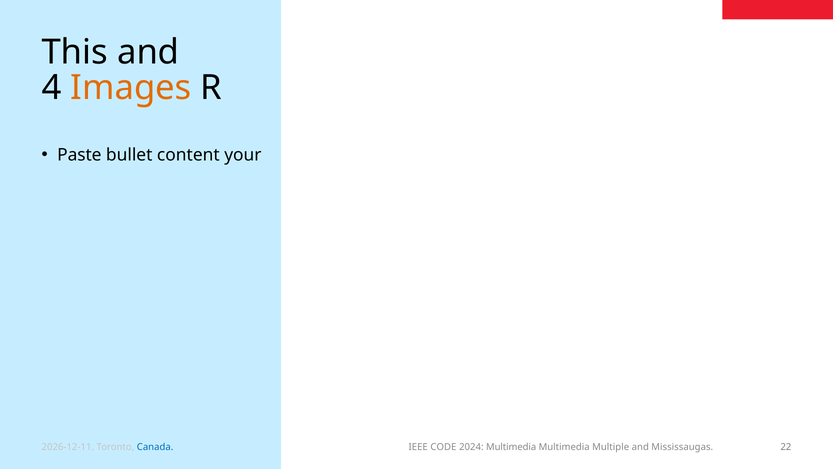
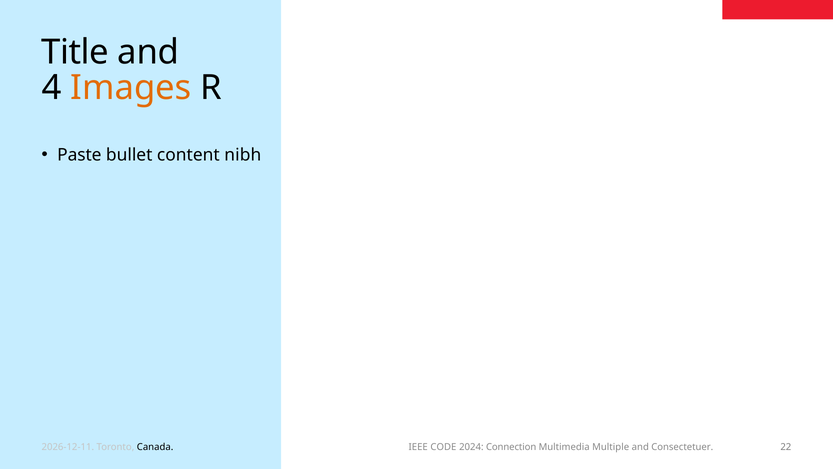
This: This -> Title
your: your -> nibh
Canada colour: blue -> black
2024 Multimedia: Multimedia -> Connection
Mississaugas: Mississaugas -> Consectetuer
